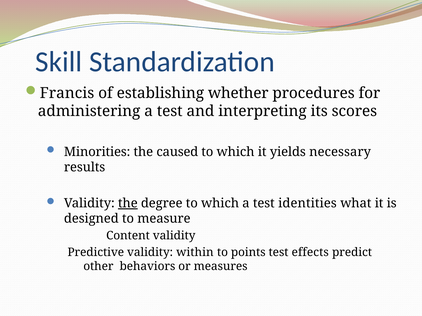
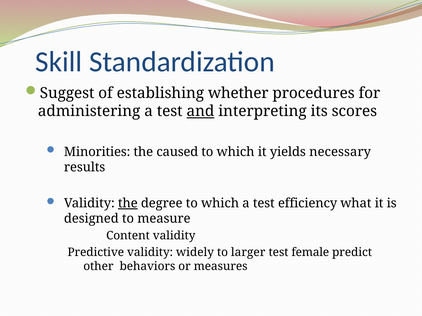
Francis: Francis -> Suggest
and underline: none -> present
identities: identities -> efficiency
within: within -> widely
points: points -> larger
effects: effects -> female
